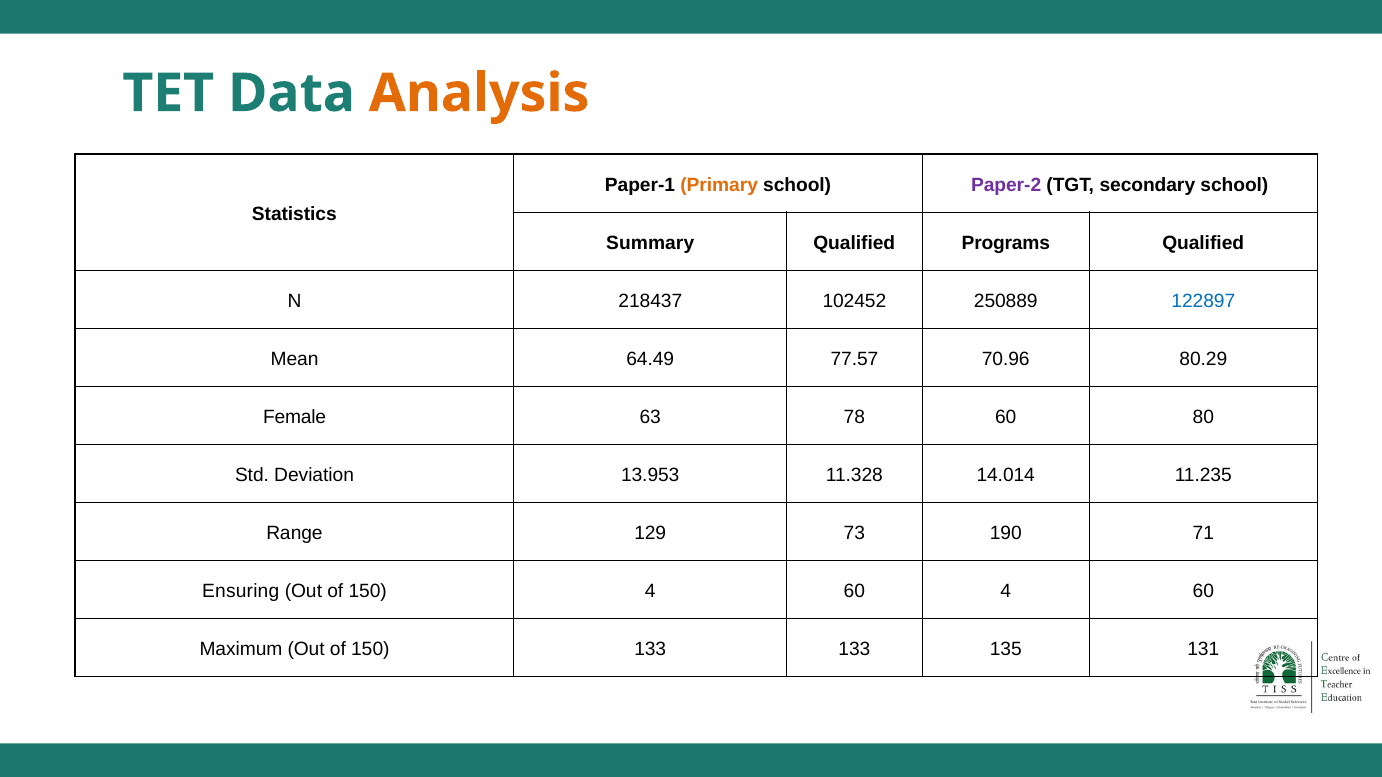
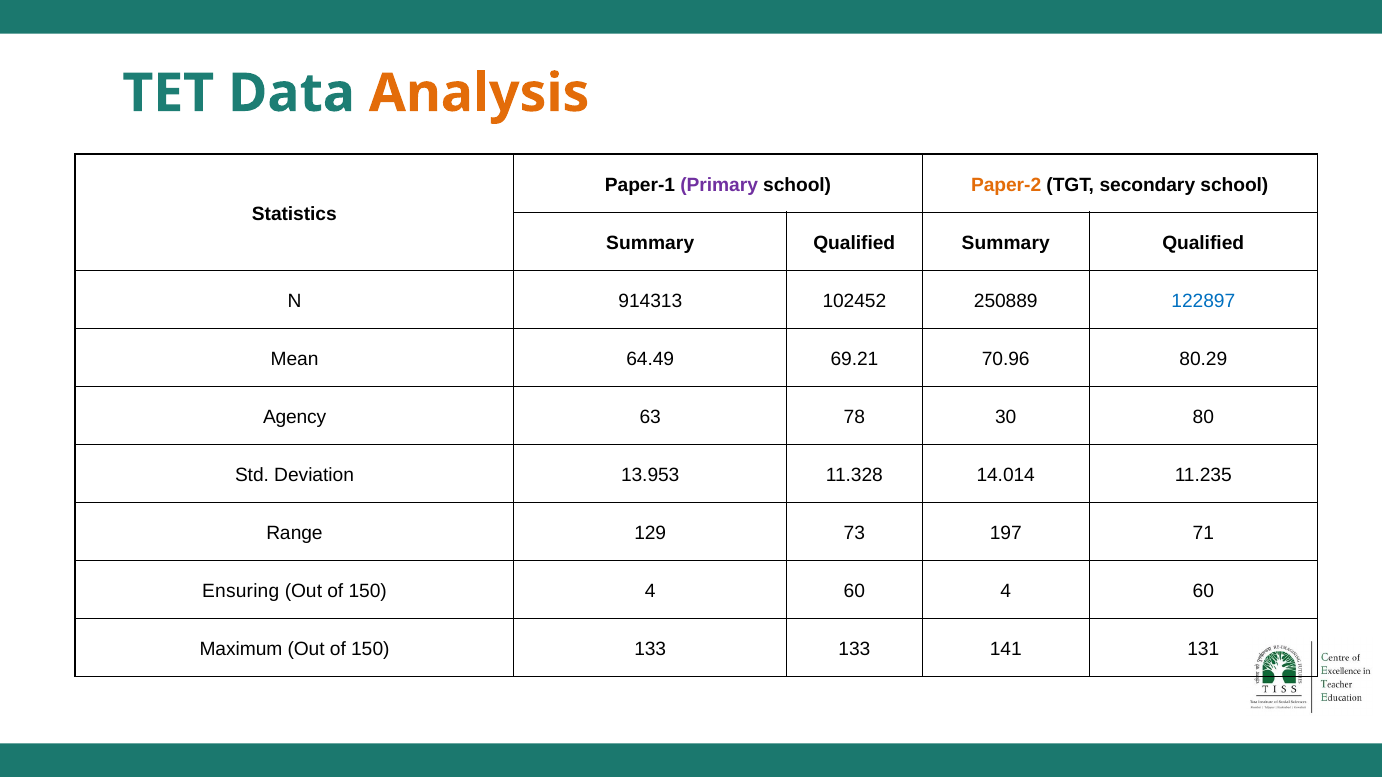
Primary colour: orange -> purple
Paper-2 colour: purple -> orange
Qualified Programs: Programs -> Summary
218437: 218437 -> 914313
77.57: 77.57 -> 69.21
Female: Female -> Agency
78 60: 60 -> 30
190: 190 -> 197
135: 135 -> 141
